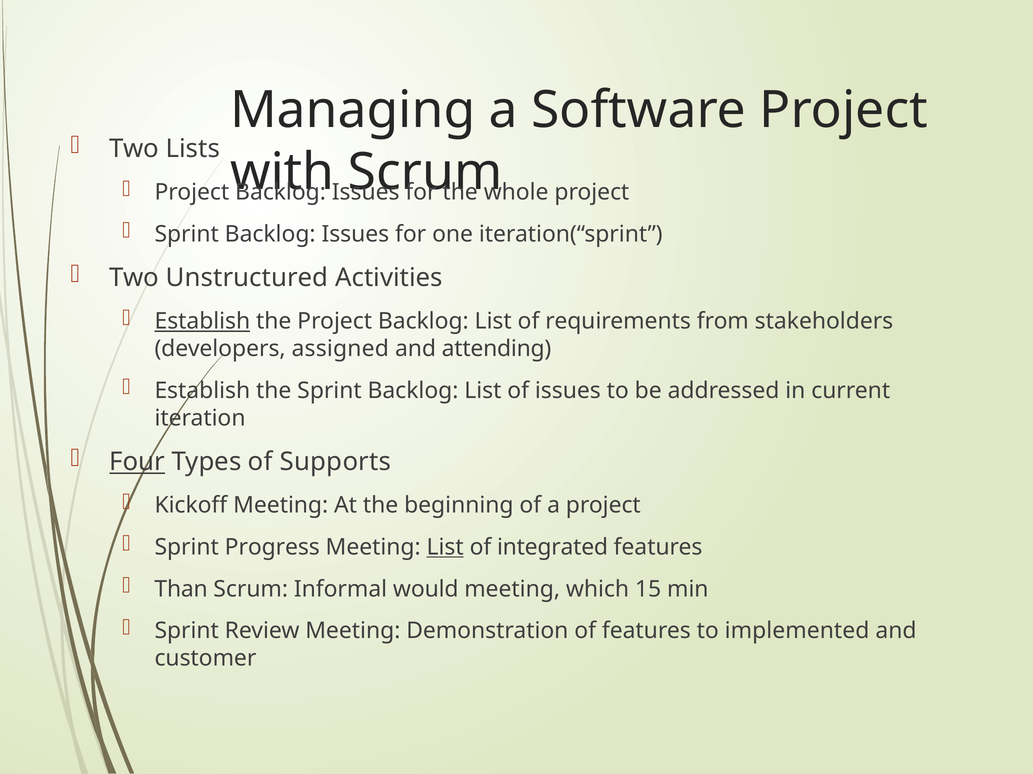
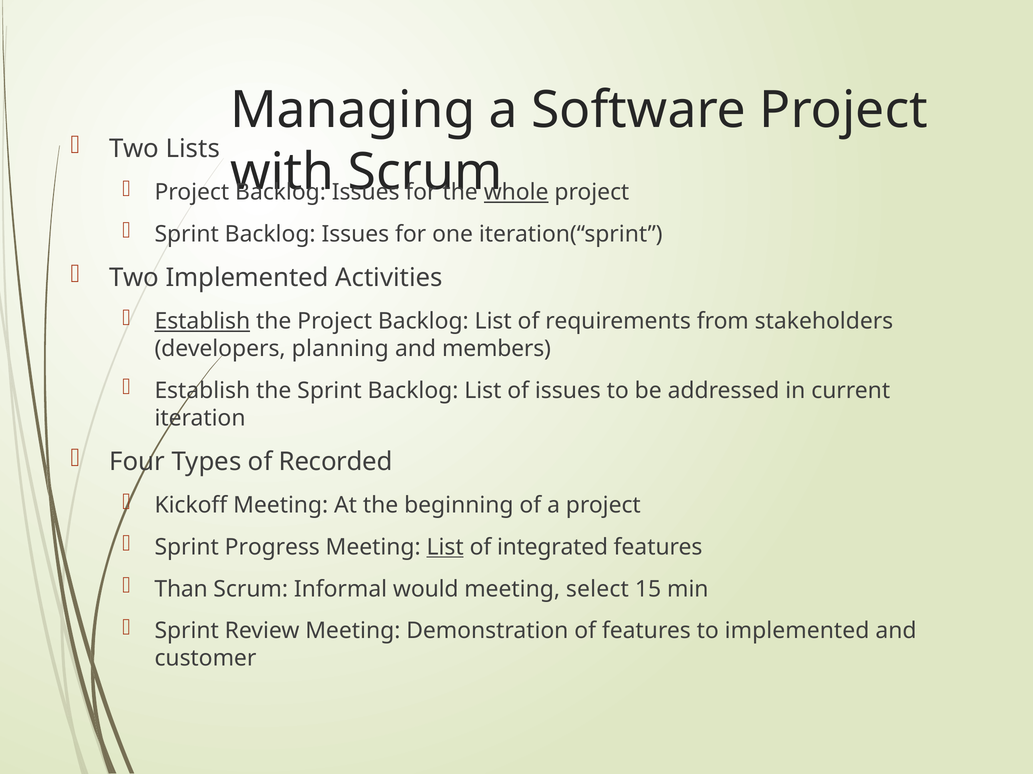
whole underline: none -> present
Two Unstructured: Unstructured -> Implemented
assigned: assigned -> planning
attending: attending -> members
Four underline: present -> none
Supports: Supports -> Recorded
which: which -> select
